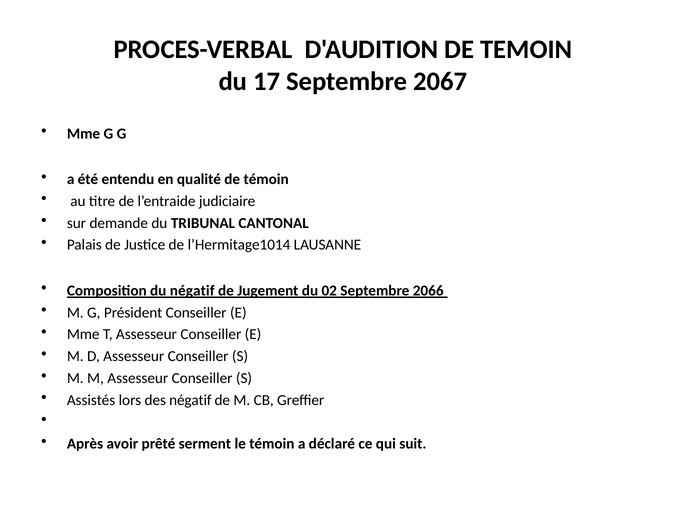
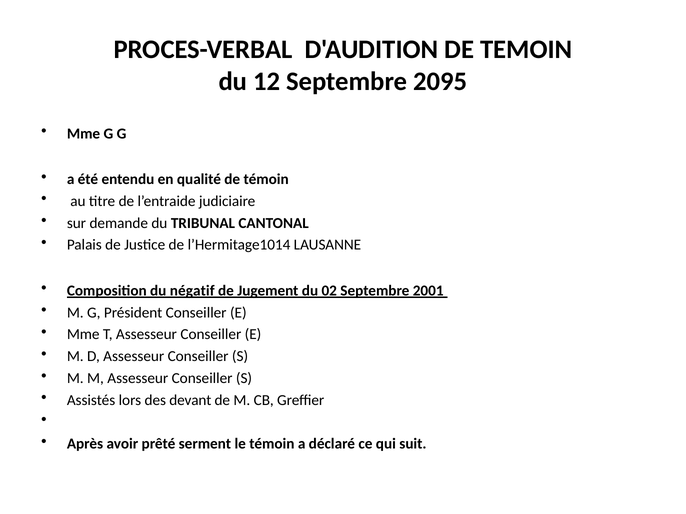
17: 17 -> 12
2067: 2067 -> 2095
2066: 2066 -> 2001
des négatif: négatif -> devant
